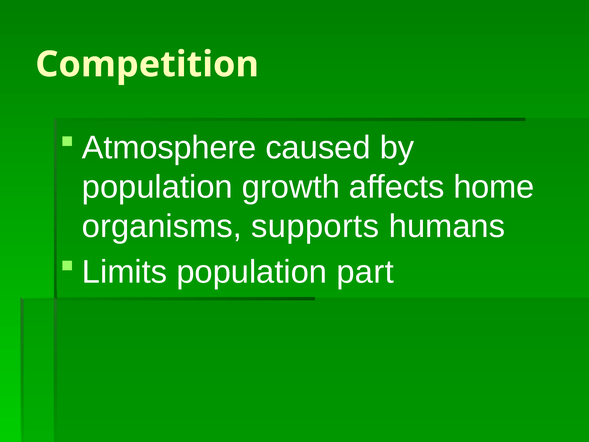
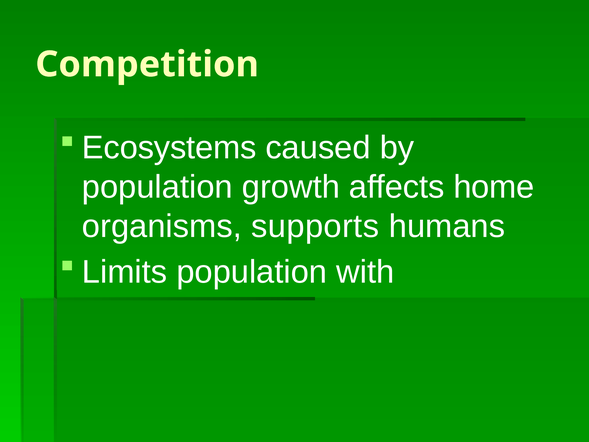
Atmosphere: Atmosphere -> Ecosystems
part: part -> with
